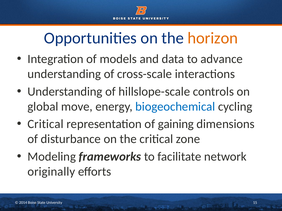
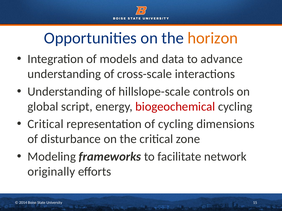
move: move -> script
biogeochemical colour: blue -> red
of gaining: gaining -> cycling
